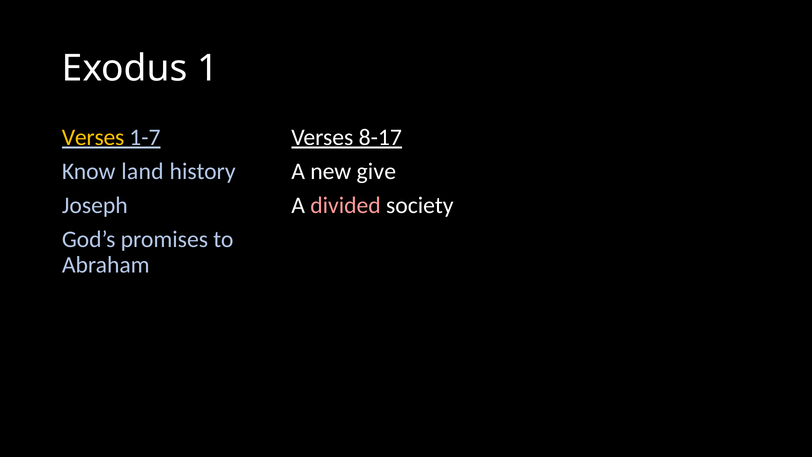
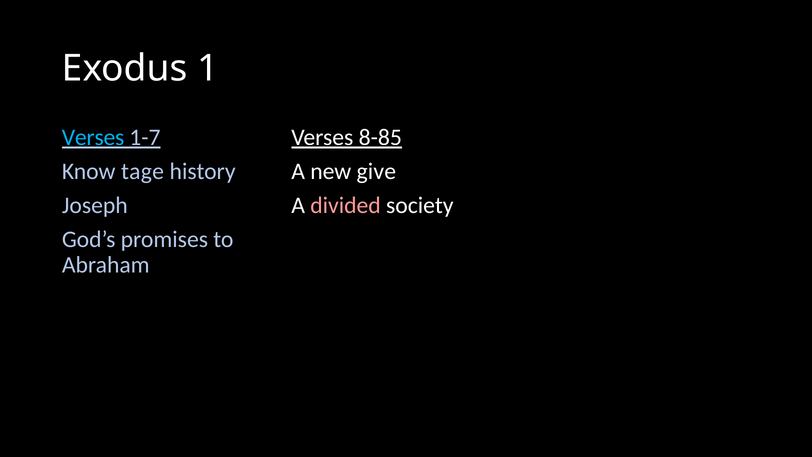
Verses at (93, 137) colour: yellow -> light blue
8-17: 8-17 -> 8-85
land: land -> tage
